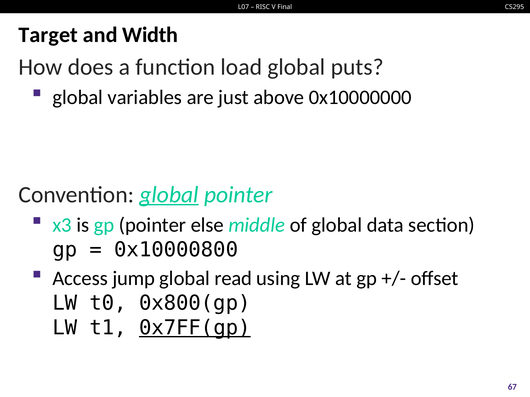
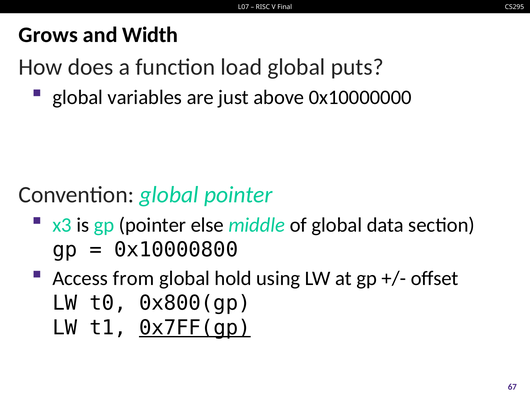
Target: Target -> Grows
global at (169, 195) underline: present -> none
jump: jump -> from
read: read -> hold
